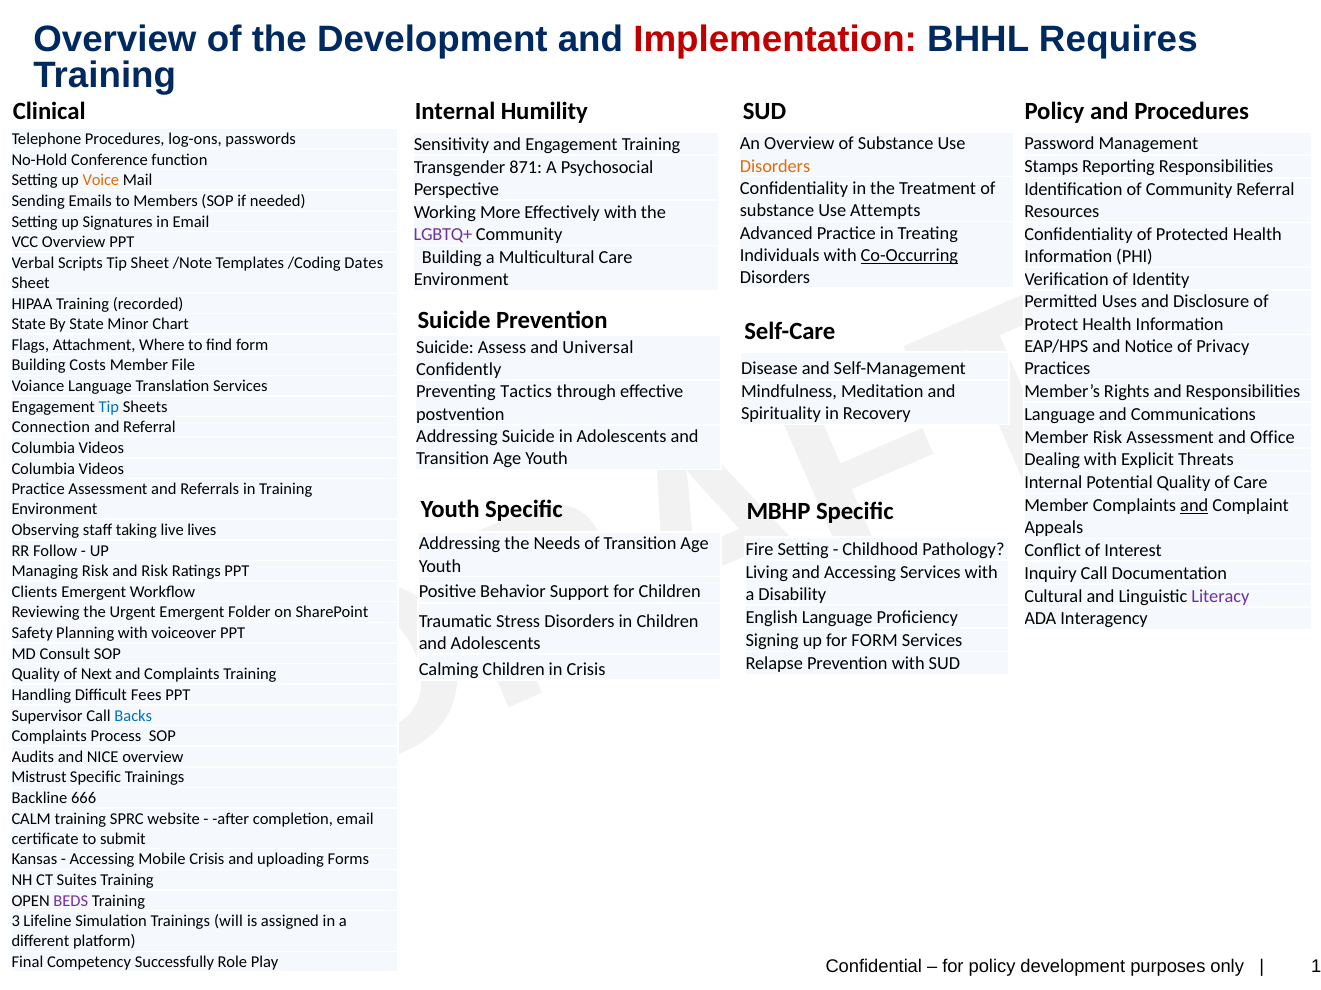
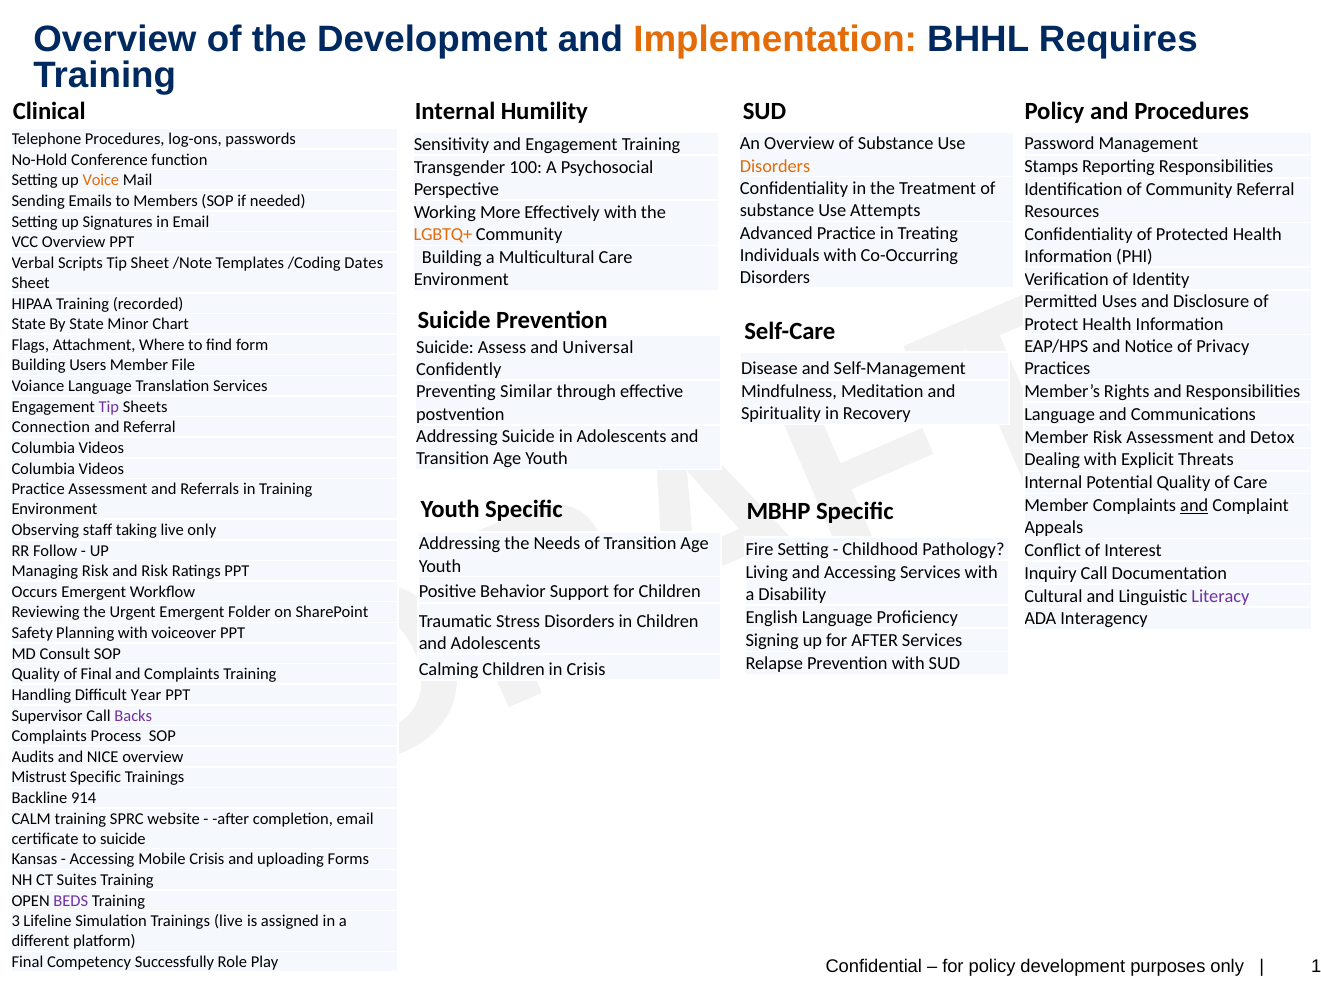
Implementation colour: red -> orange
871: 871 -> 100
LGBTQ+ colour: purple -> orange
Co-Occurring underline: present -> none
Costs: Costs -> Users
Tactics: Tactics -> Similar
Tip at (109, 407) colour: blue -> purple
Office: Office -> Detox
live lives: lives -> only
Clients: Clients -> Occurs
FORM at (875, 641): FORM -> AFTER
of Next: Next -> Final
Fees: Fees -> Year
Backs colour: blue -> purple
666: 666 -> 914
to submit: submit -> suicide
Trainings will: will -> live
